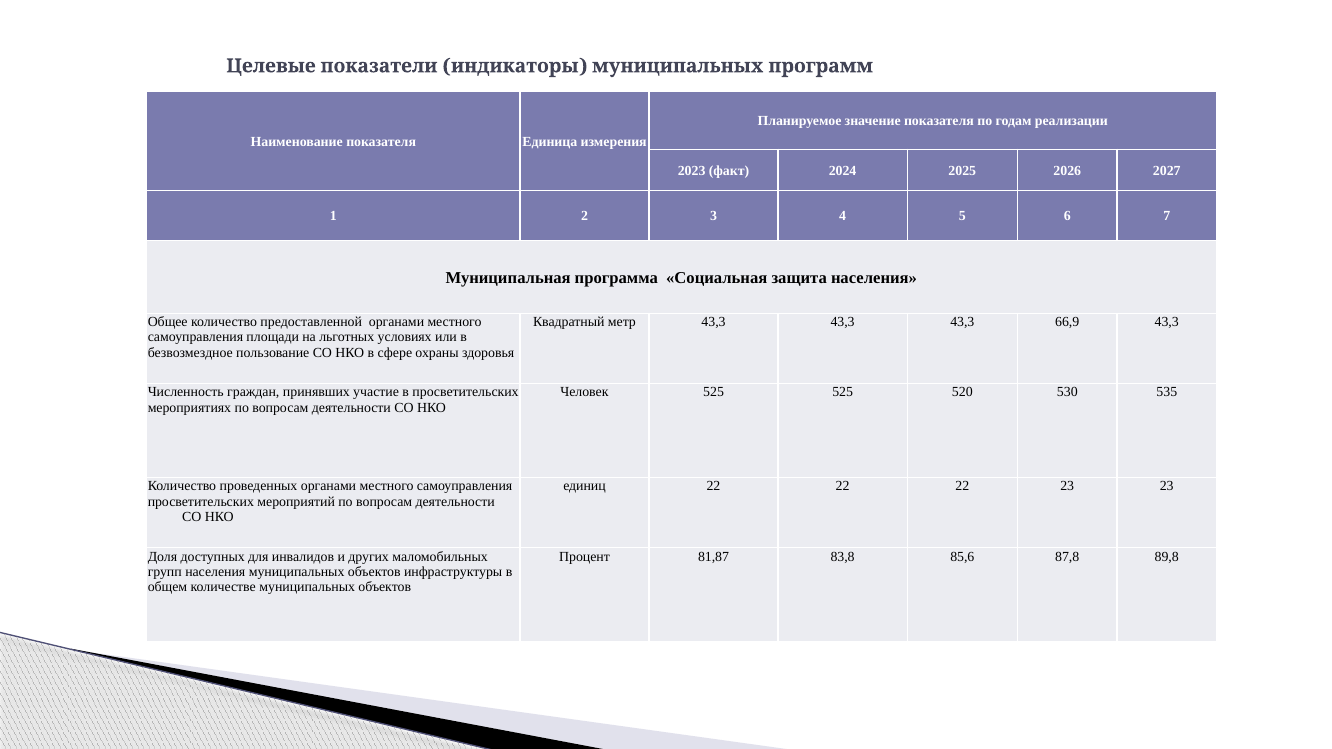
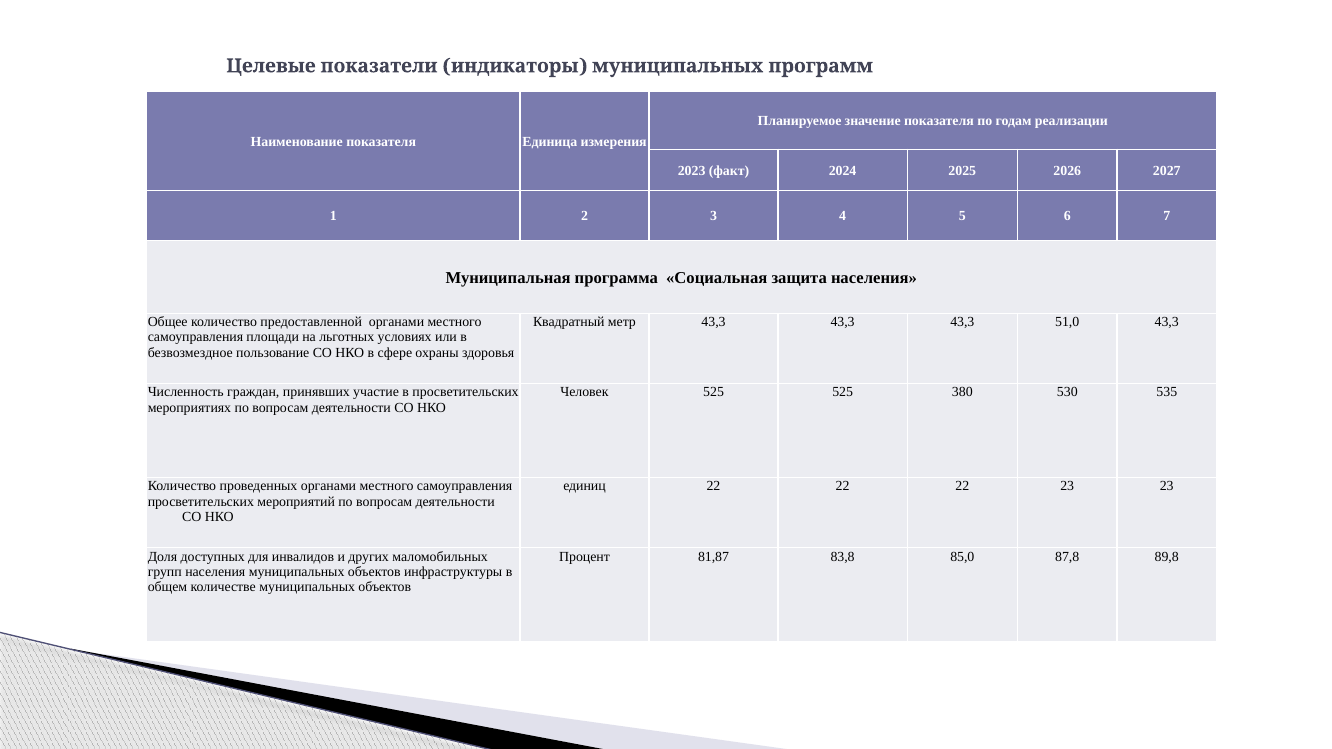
66,9: 66,9 -> 51,0
520: 520 -> 380
85,6: 85,6 -> 85,0
